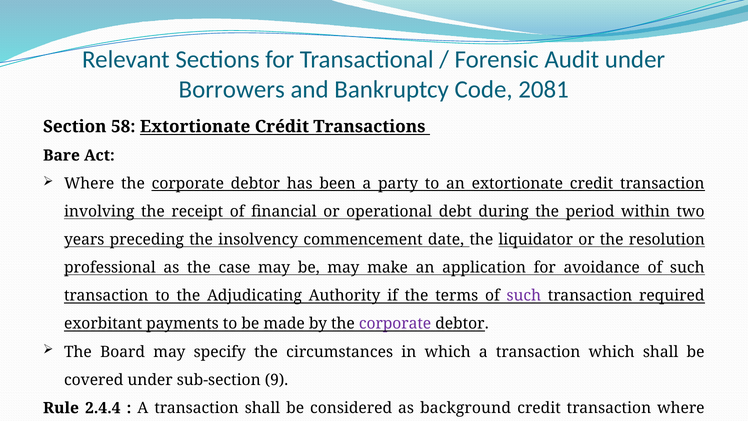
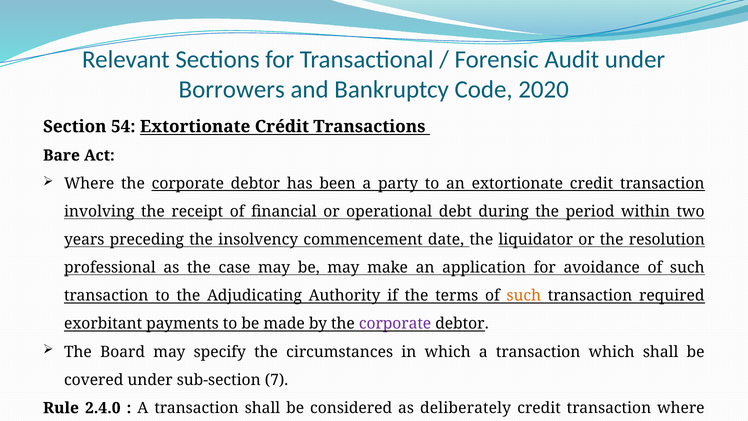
2081: 2081 -> 2020
58: 58 -> 54
such at (524, 296) colour: purple -> orange
9: 9 -> 7
2.4.4: 2.4.4 -> 2.4.0
background: background -> deliberately
